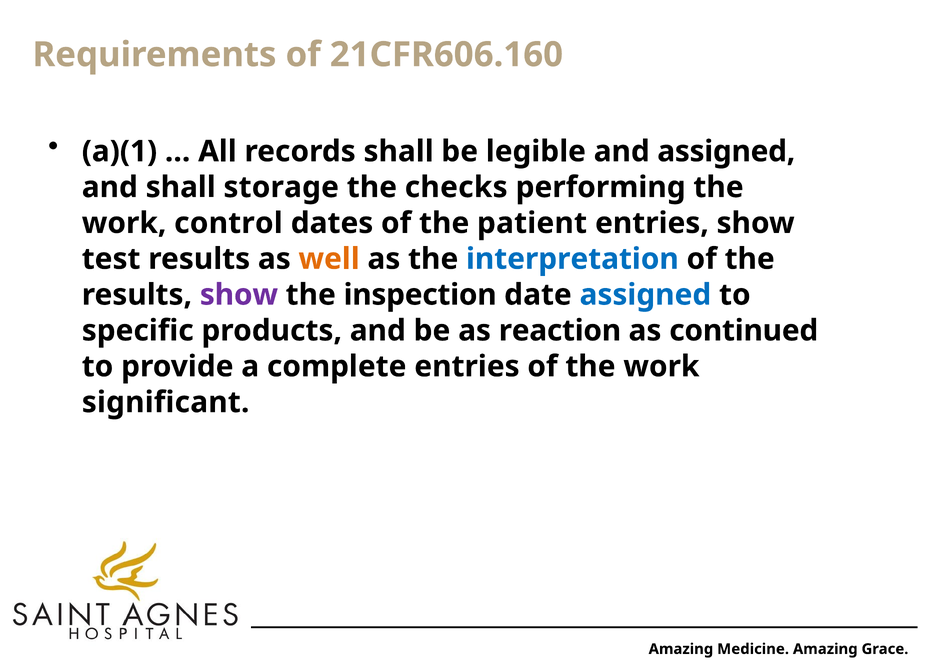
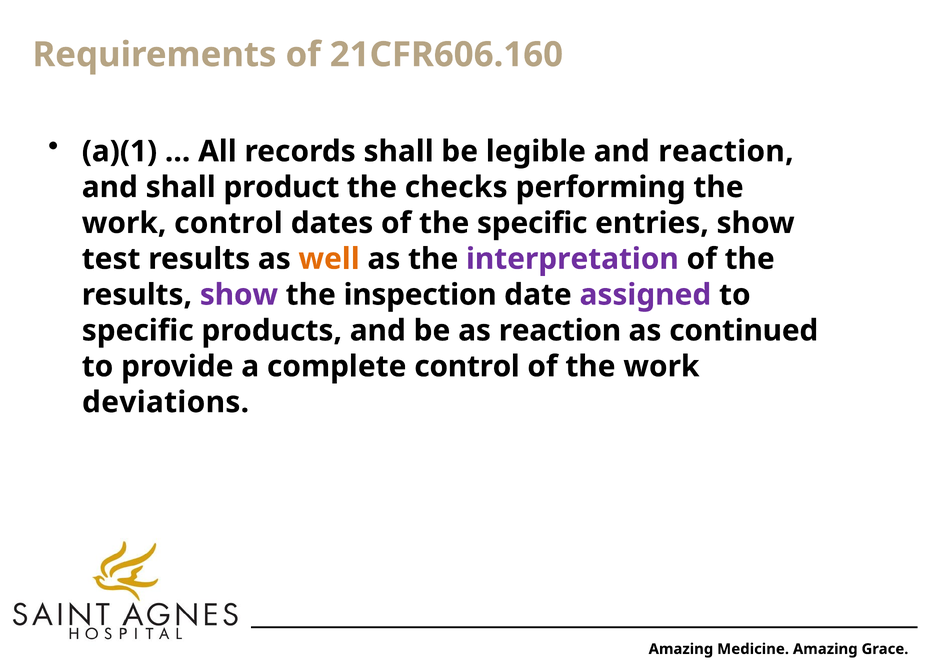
and assigned: assigned -> reaction
storage: storage -> product
the patient: patient -> specific
interpretation colour: blue -> purple
assigned at (645, 295) colour: blue -> purple
complete entries: entries -> control
significant: significant -> deviations
